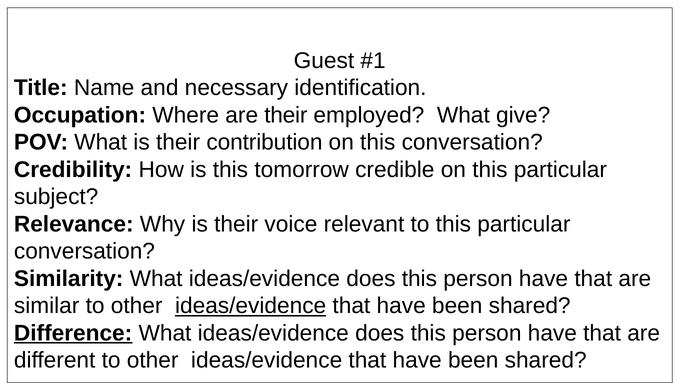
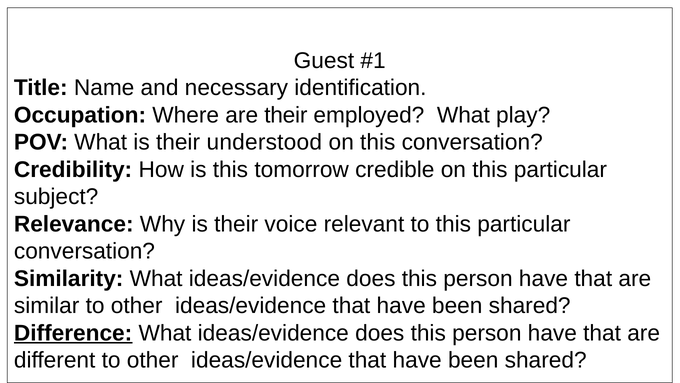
give: give -> play
contribution: contribution -> understood
ideas/evidence at (251, 305) underline: present -> none
